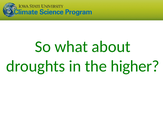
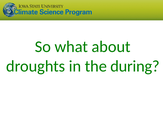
higher: higher -> during
